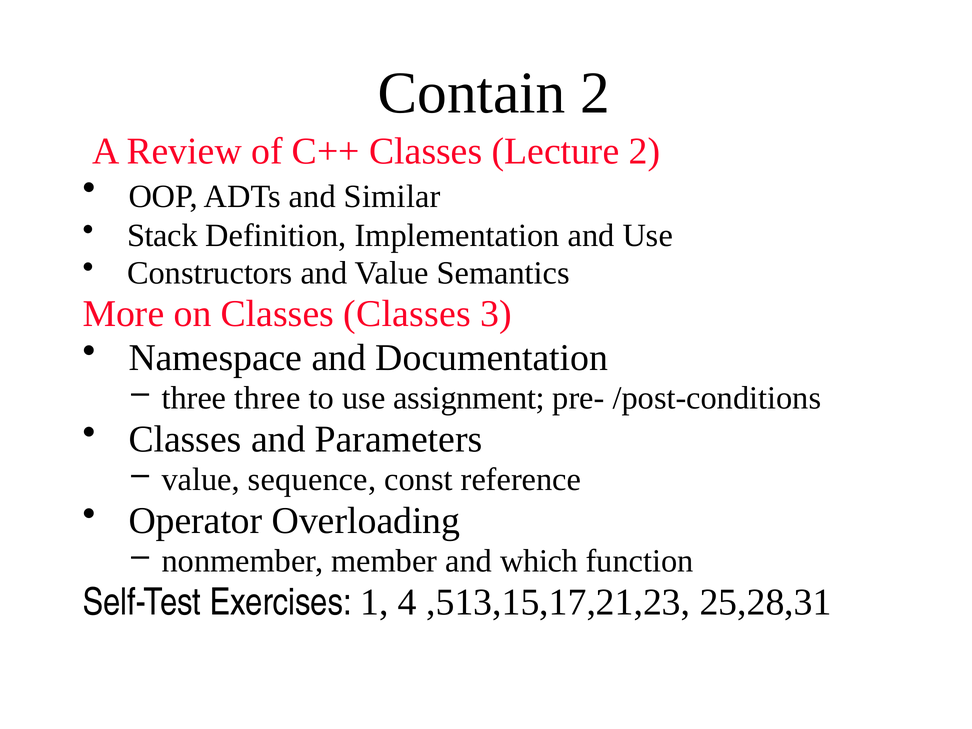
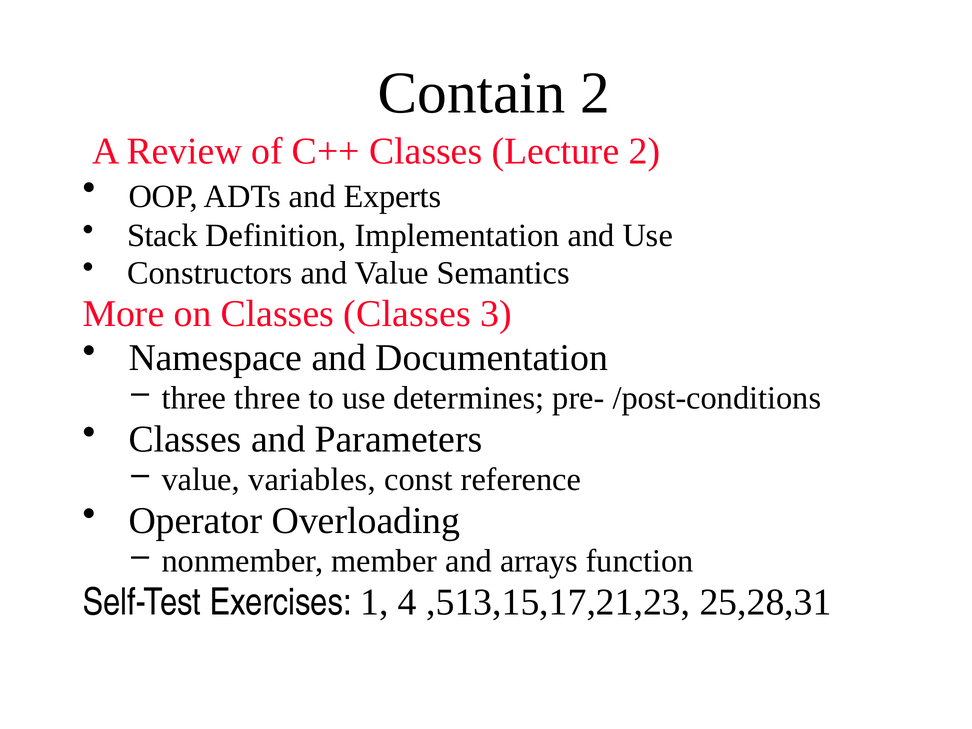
Similar: Similar -> Experts
assignment: assignment -> determines
sequence: sequence -> variables
which: which -> arrays
